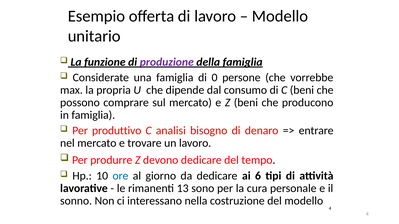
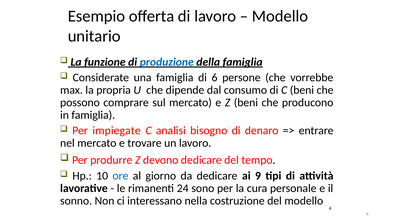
produzione colour: purple -> blue
0: 0 -> 6
produttivo: produttivo -> impiegate
6: 6 -> 9
13: 13 -> 24
